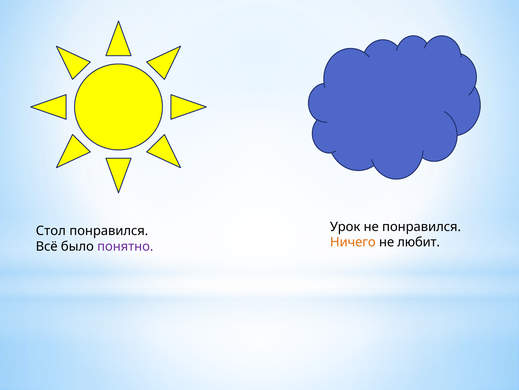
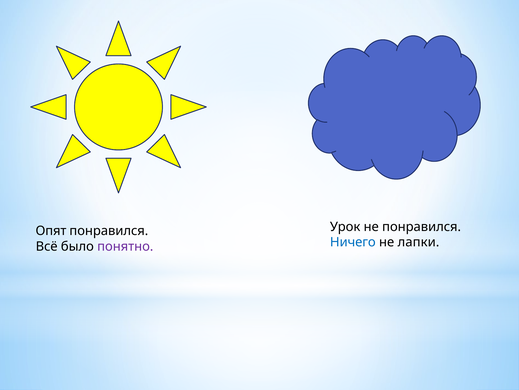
Стол: Стол -> Опят
Ничего colour: orange -> blue
любит: любит -> лапки
